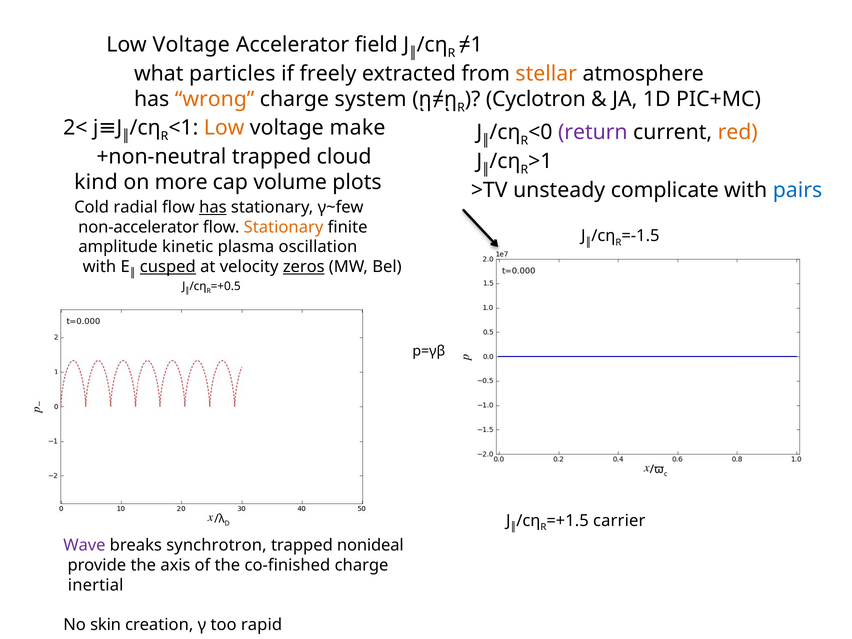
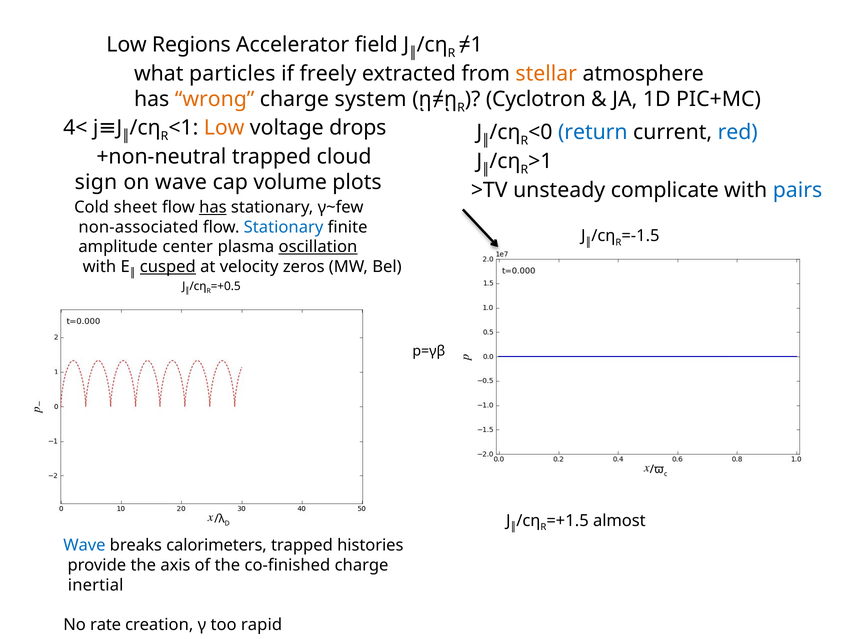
Voltage at (191, 45): Voltage -> Regions
make: make -> drops
2<: 2< -> 4<
return colour: purple -> blue
red colour: orange -> blue
kind: kind -> sign
on more: more -> wave
radial: radial -> sheet
non-accelerator: non-accelerator -> non-associated
Stationary at (284, 227) colour: orange -> blue
kinetic: kinetic -> center
oscillation underline: none -> present
zeros underline: present -> none
carrier: carrier -> almost
Wave at (84, 545) colour: purple -> blue
synchrotron: synchrotron -> calorimeters
nonideal: nonideal -> histories
skin: skin -> rate
